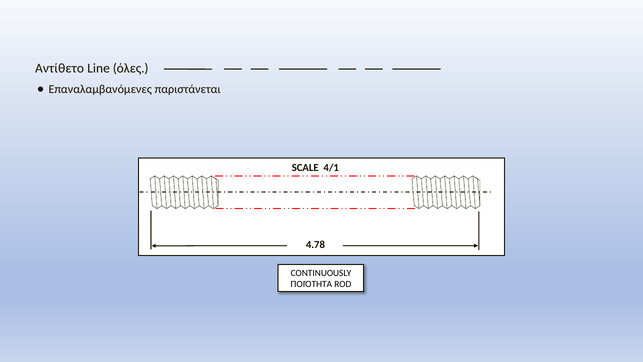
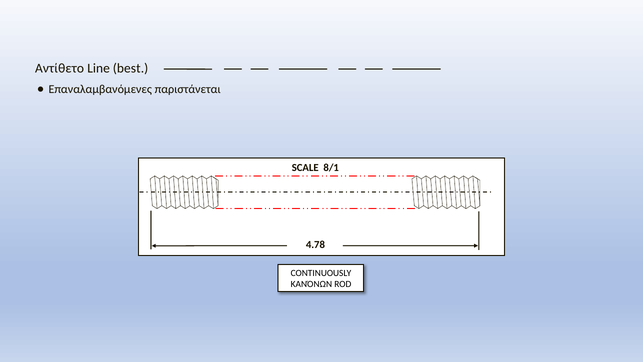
όλες: όλες -> best
4/1: 4/1 -> 8/1
ΠΟΙΌΤΗΤΑ: ΠΟΙΌΤΗΤΑ -> ΚΑΝΌΝΩΝ
